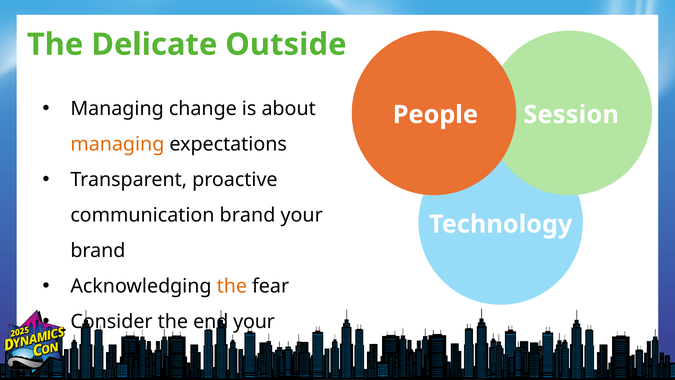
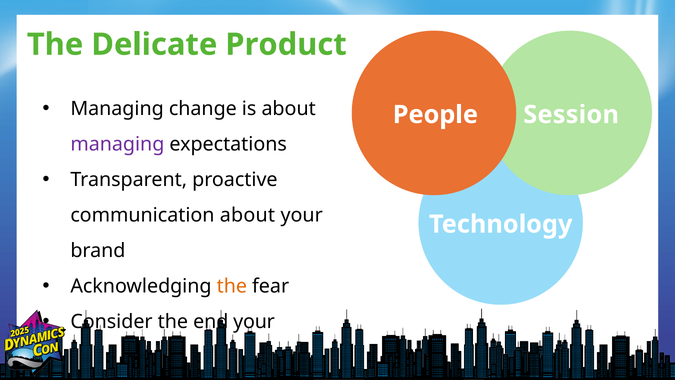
Outside: Outside -> Product
managing at (117, 144) colour: orange -> purple
communication brand: brand -> about
